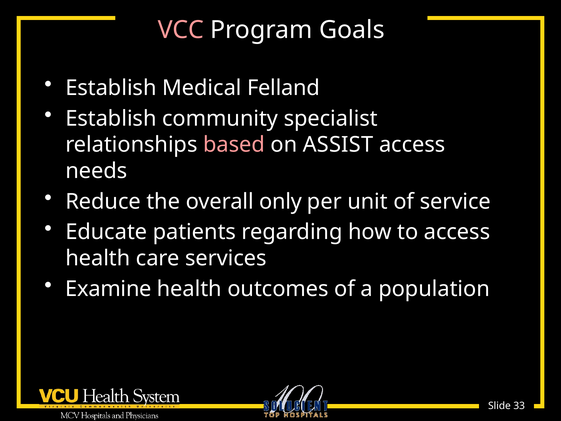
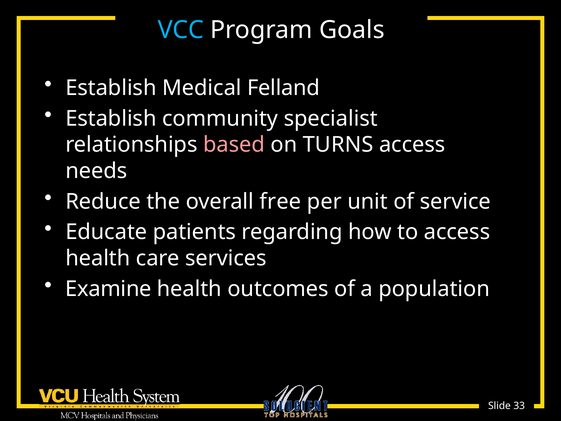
VCC colour: pink -> light blue
ASSIST: ASSIST -> TURNS
only: only -> free
